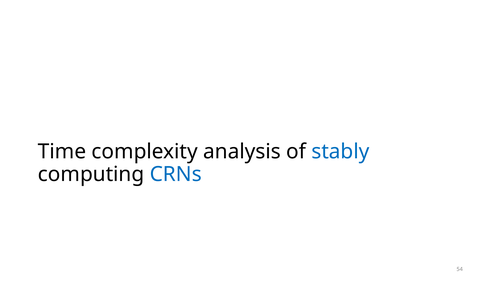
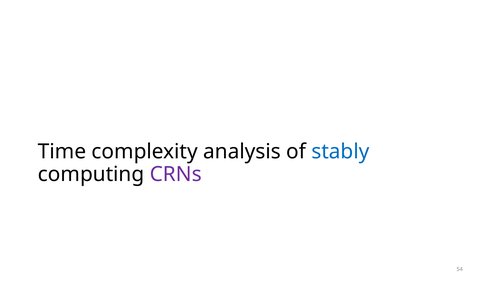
CRNs colour: blue -> purple
